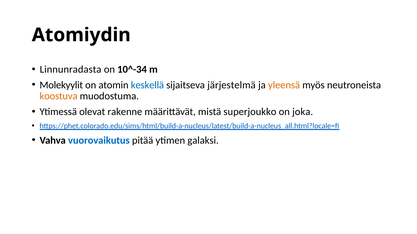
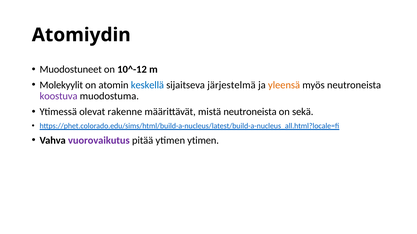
Linnunradasta: Linnunradasta -> Muodostuneet
10^-34: 10^-34 -> 10^-12
koostuva colour: orange -> purple
mistä superjoukko: superjoukko -> neutroneista
joka: joka -> sekä
vuorovaikutus colour: blue -> purple
ytimen galaksi: galaksi -> ytimen
